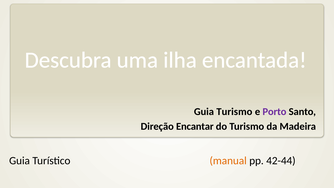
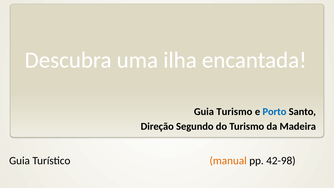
Porto colour: purple -> blue
Encantar: Encantar -> Segundo
42-44: 42-44 -> 42-98
